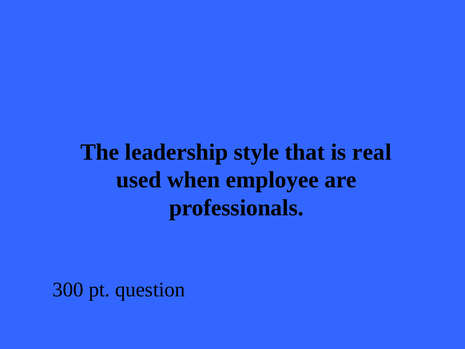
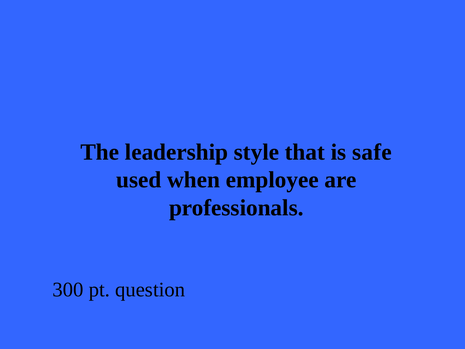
real: real -> safe
